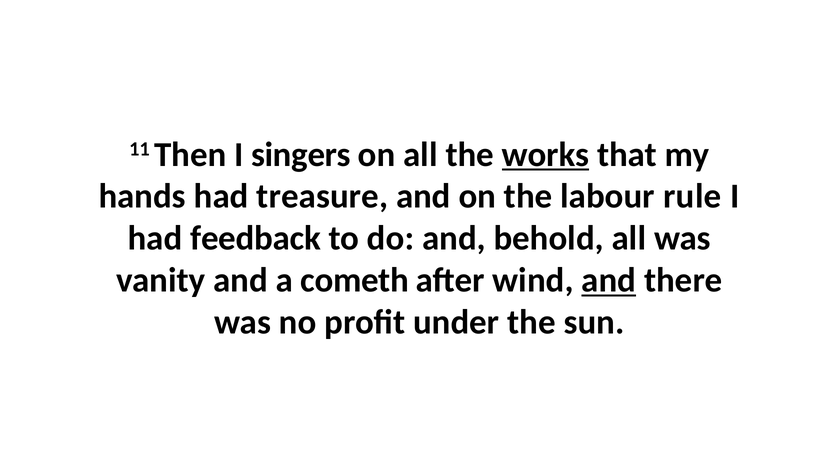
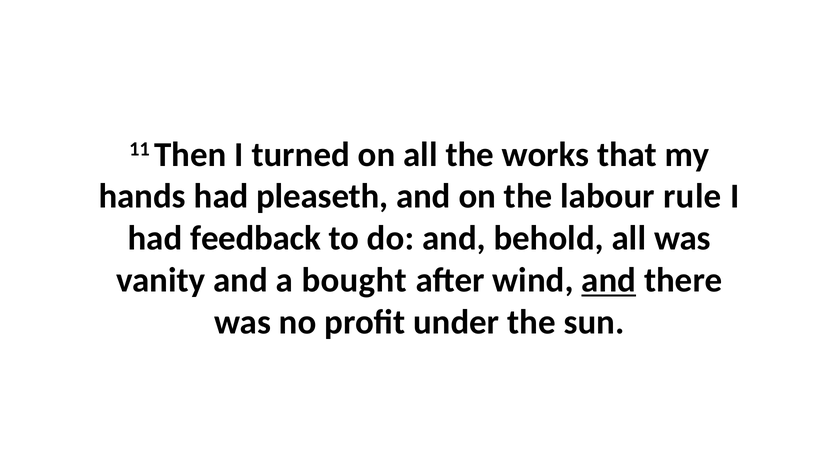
singers: singers -> turned
works underline: present -> none
treasure: treasure -> pleaseth
cometh: cometh -> bought
